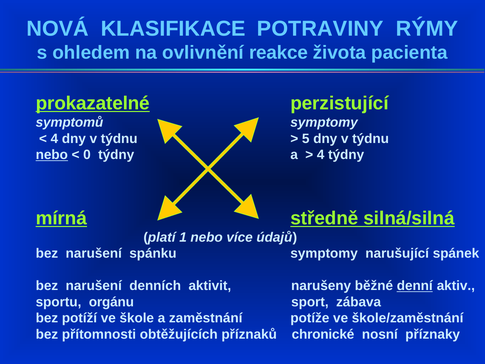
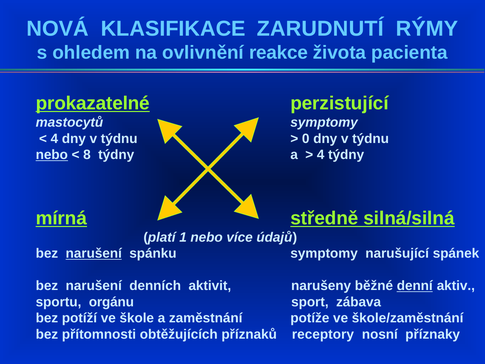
POTRAVINY: POTRAVINY -> ZARUDNUTÍ
symptomů: symptomů -> mastocytů
5: 5 -> 0
0: 0 -> 8
narušení at (94, 253) underline: none -> present
chronické: chronické -> receptory
